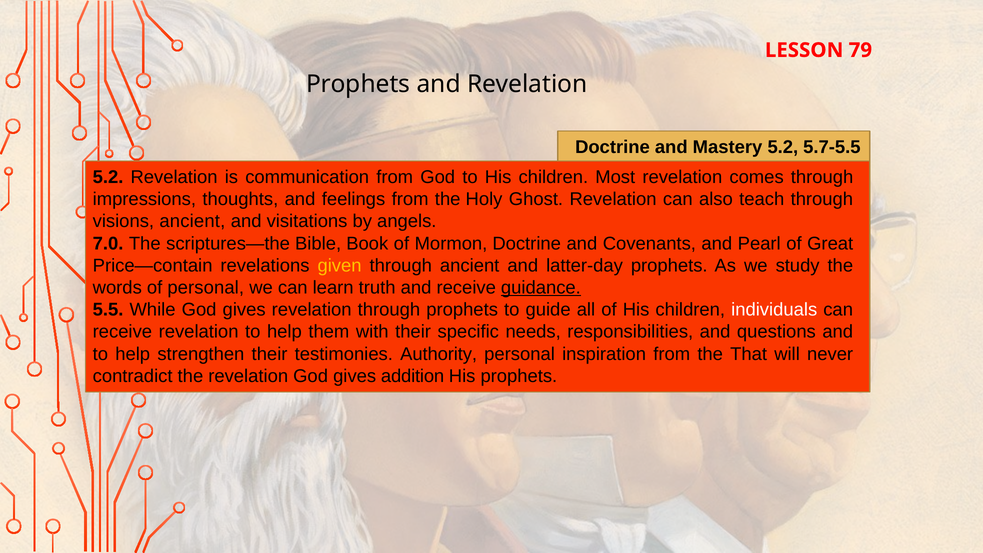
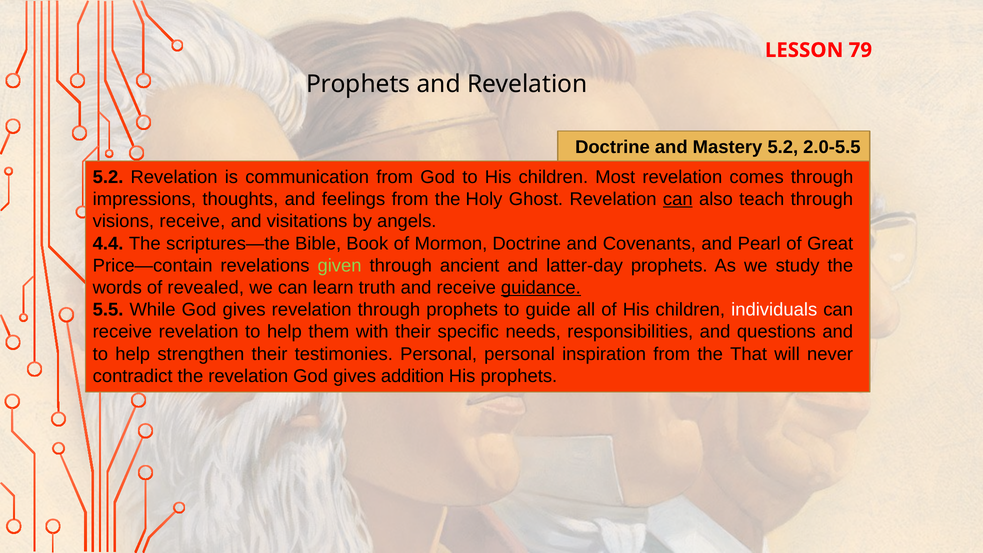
5.7-5.5: 5.7-5.5 -> 2.0-5.5
can at (678, 199) underline: none -> present
visions ancient: ancient -> receive
7.0: 7.0 -> 4.4
given colour: yellow -> light green
of personal: personal -> revealed
testimonies Authority: Authority -> Personal
